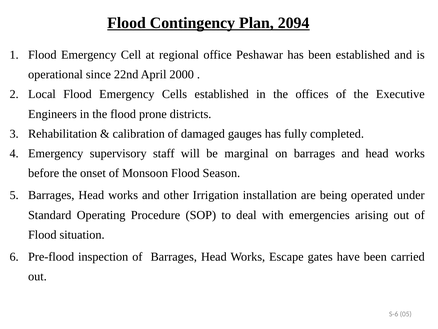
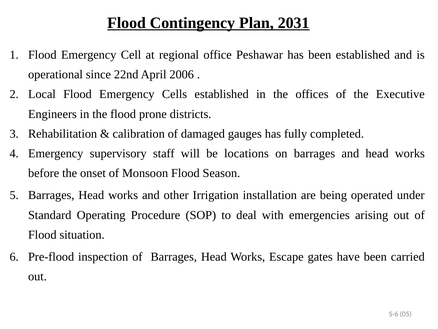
2094: 2094 -> 2031
2000: 2000 -> 2006
marginal: marginal -> locations
